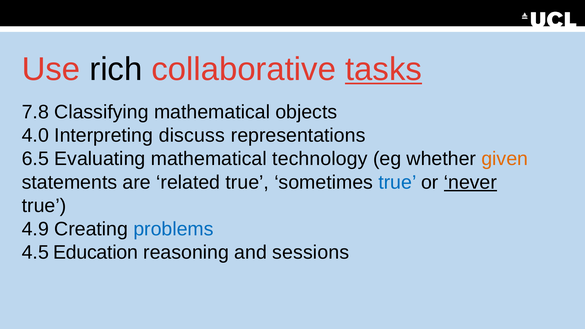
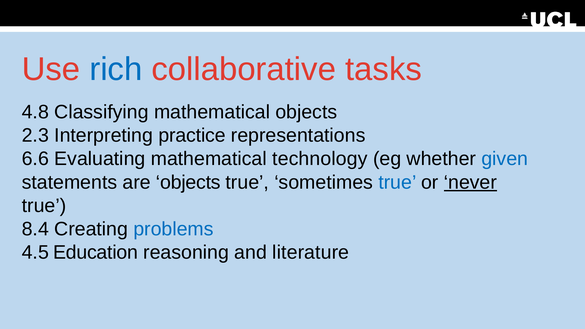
rich colour: black -> blue
tasks underline: present -> none
7.8: 7.8 -> 4.8
4.0: 4.0 -> 2.3
discuss: discuss -> practice
6.5: 6.5 -> 6.6
given colour: orange -> blue
are related: related -> objects
4.9: 4.9 -> 8.4
sessions: sessions -> literature
